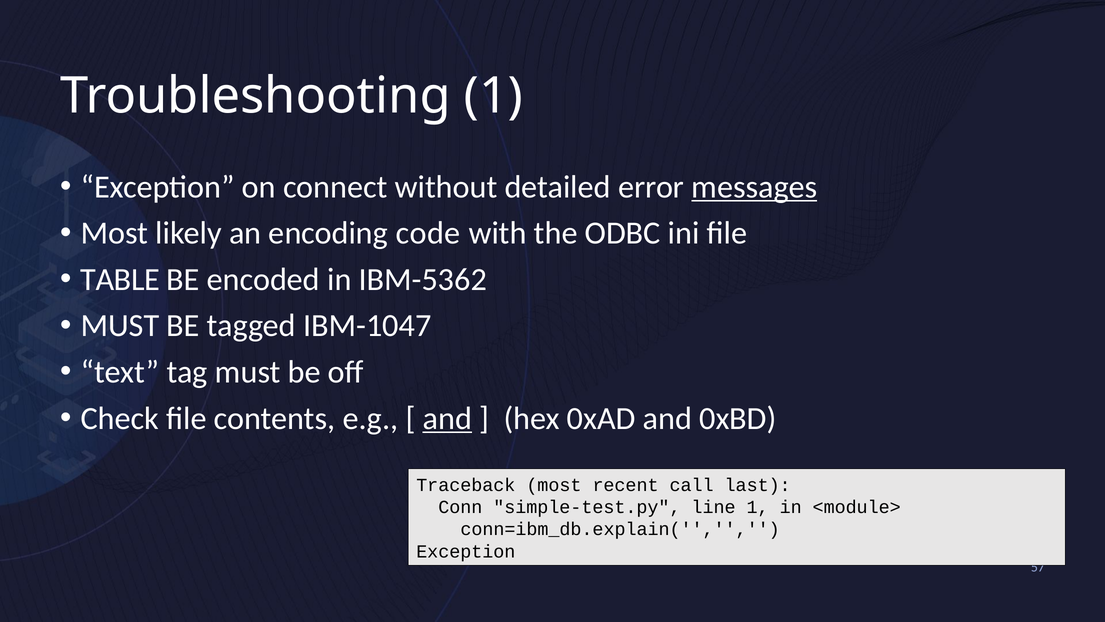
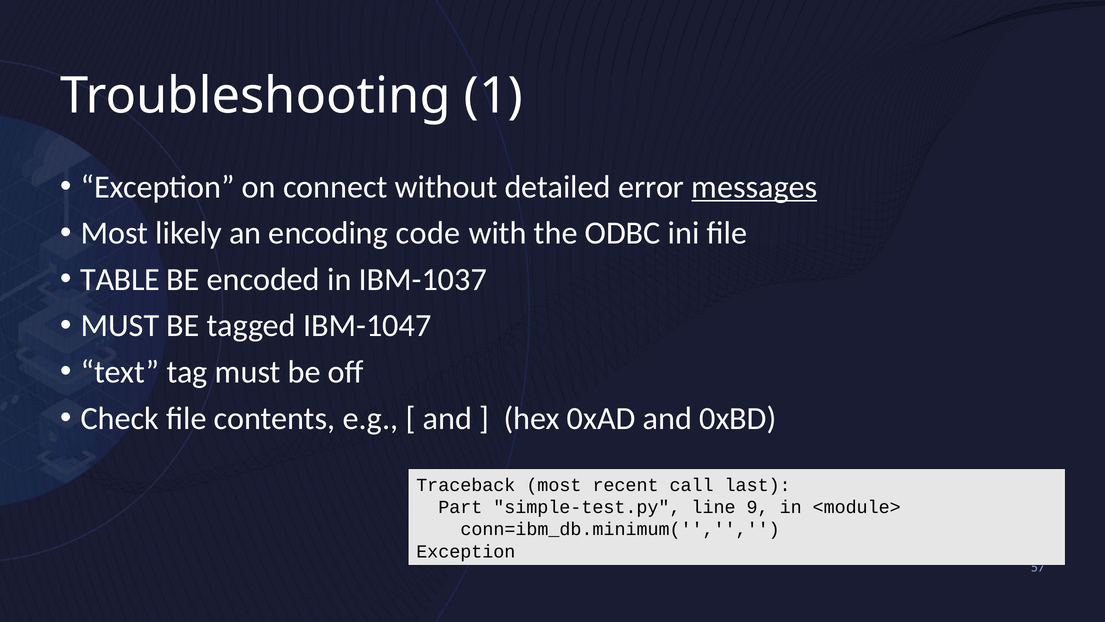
IBM-5362: IBM-5362 -> IBM-1037
and at (447, 418) underline: present -> none
Conn: Conn -> Part
line 1: 1 -> 9
conn=ibm_db.explain(: conn=ibm_db.explain( -> conn=ibm_db.minimum(
